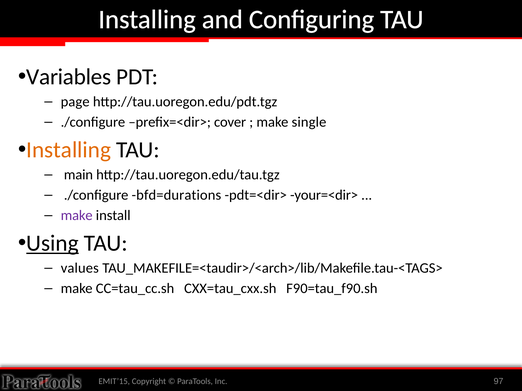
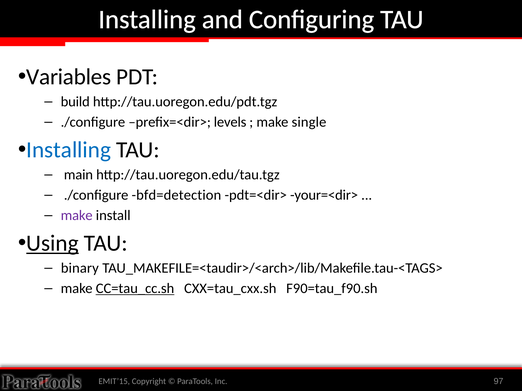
page: page -> build
cover: cover -> levels
Installing at (69, 150) colour: orange -> blue
bfd=durations: bfd=durations -> bfd=detection
values: values -> binary
CC=tau_cc.sh underline: none -> present
